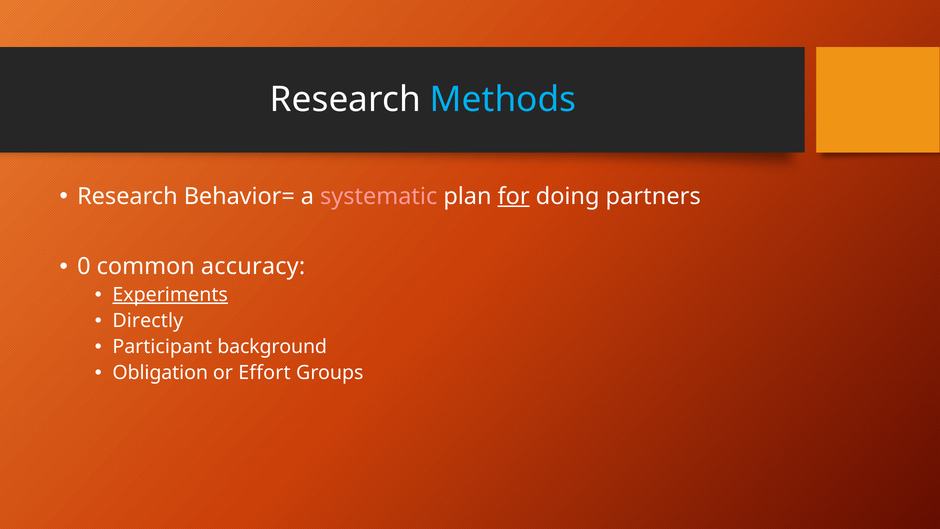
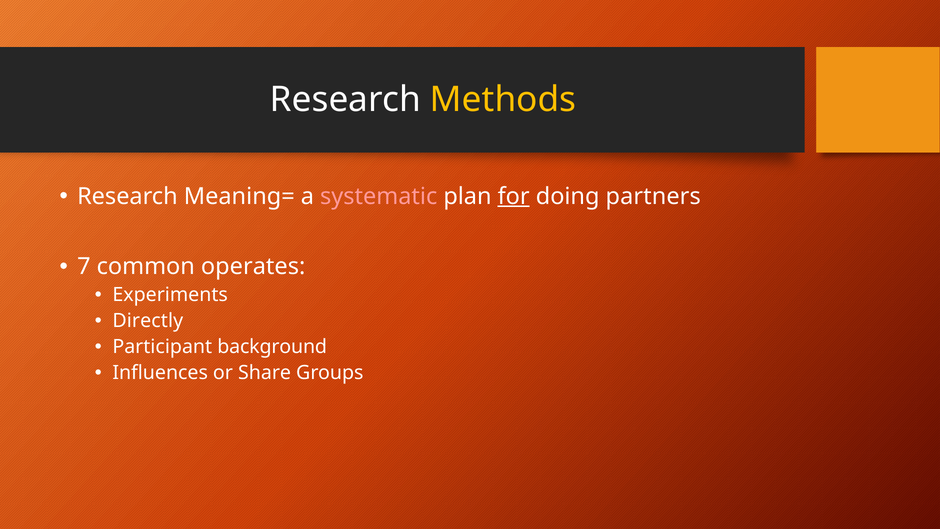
Methods colour: light blue -> yellow
Behavior=: Behavior= -> Meaning=
0: 0 -> 7
accuracy: accuracy -> operates
Experiments underline: present -> none
Obligation: Obligation -> Influences
Effort: Effort -> Share
